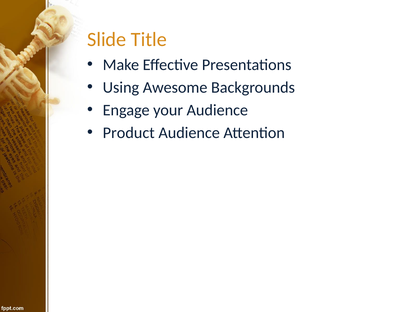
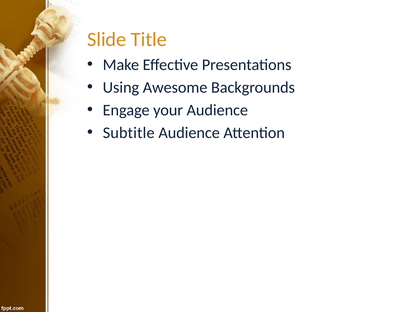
Product: Product -> Subtitle
